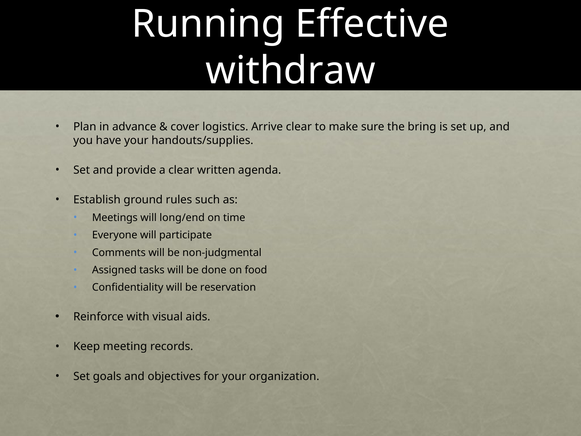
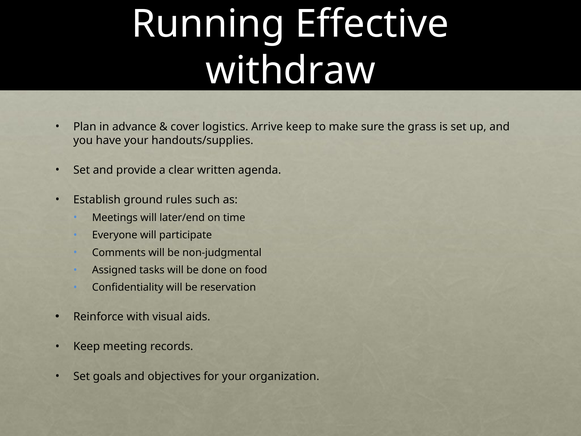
Arrive clear: clear -> keep
bring: bring -> grass
long/end: long/end -> later/end
